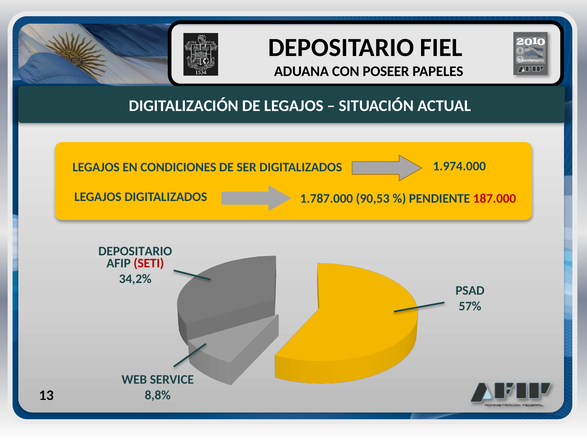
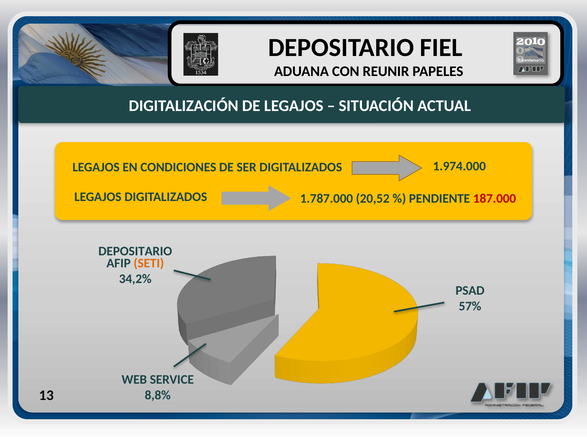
POSEER: POSEER -> REUNIR
90,53: 90,53 -> 20,52
SETI colour: red -> orange
